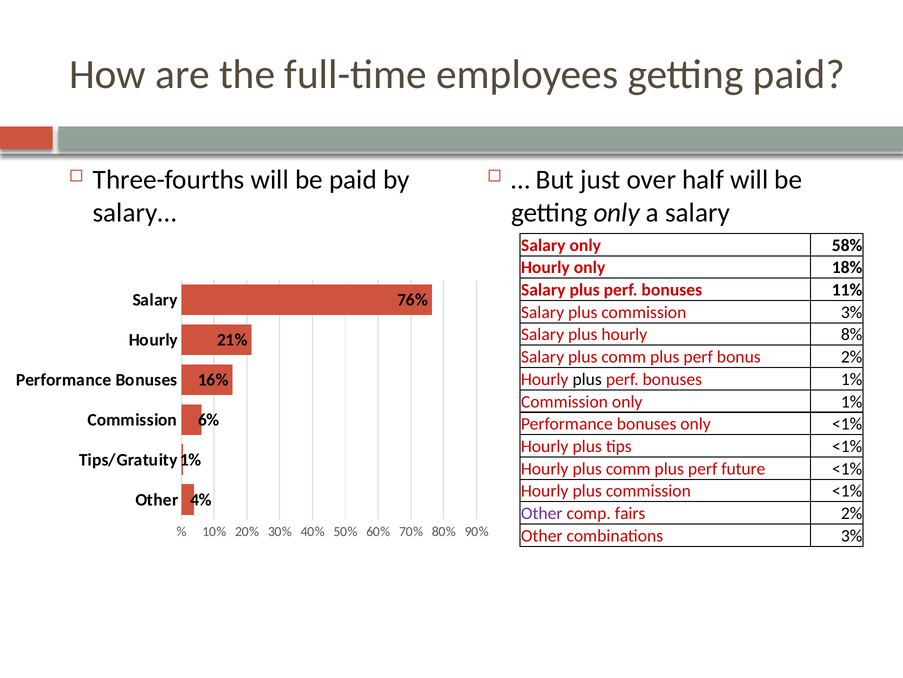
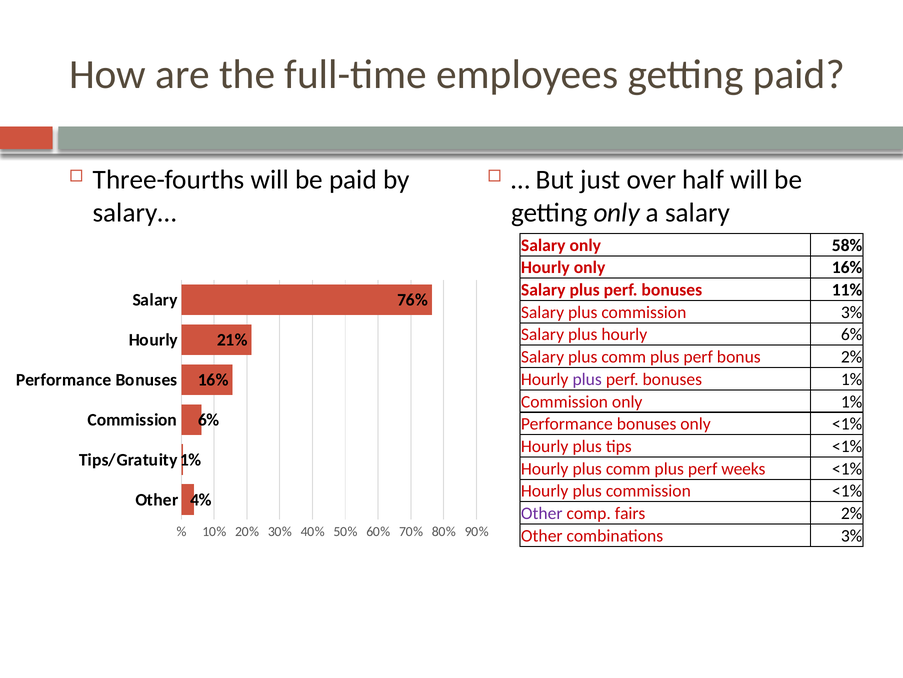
only 18%: 18% -> 16%
hourly 8%: 8% -> 6%
plus at (587, 379) colour: black -> purple
future: future -> weeks
